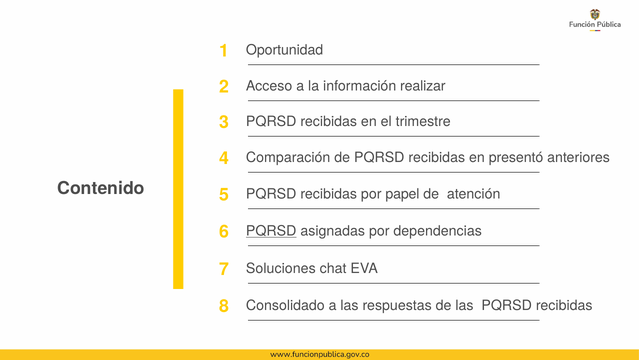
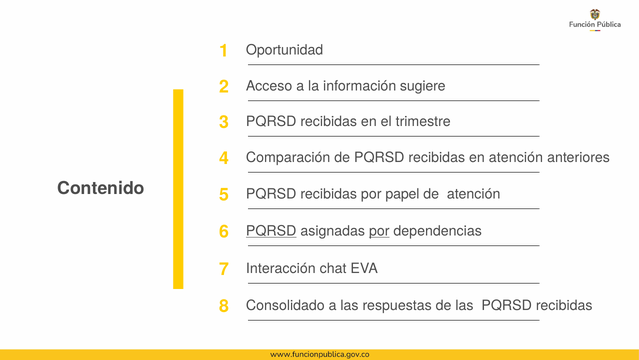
realizar: realizar -> sugiere
en presentó: presentó -> atención
por at (379, 231) underline: none -> present
Soluciones: Soluciones -> Interacción
